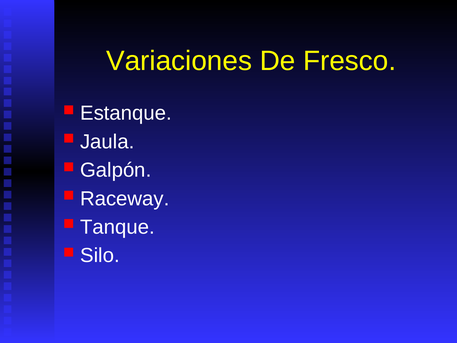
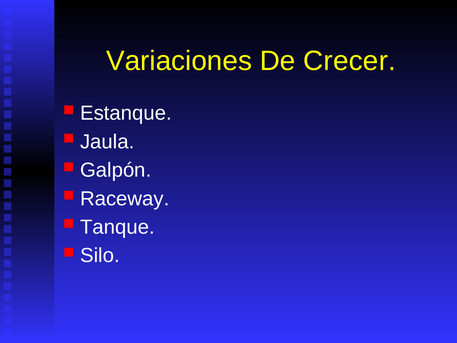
Fresco: Fresco -> Crecer
